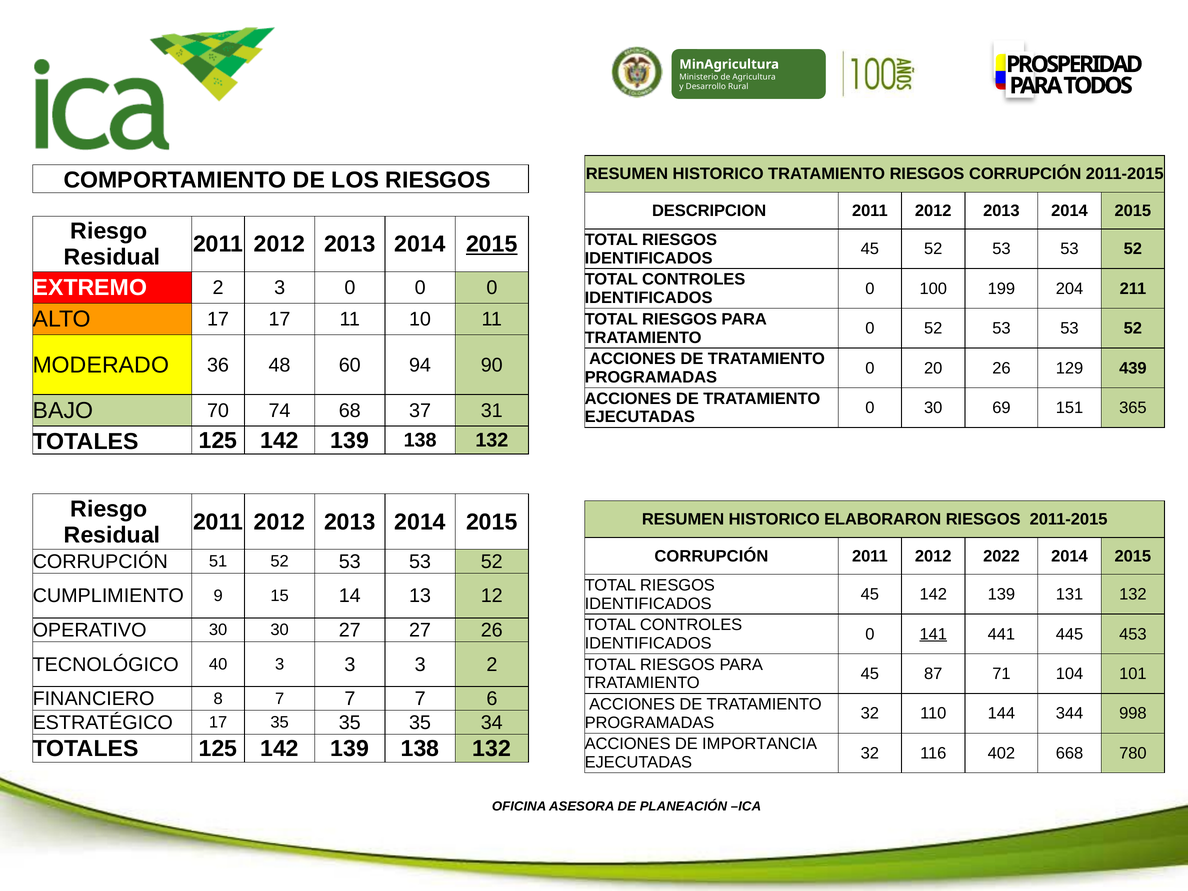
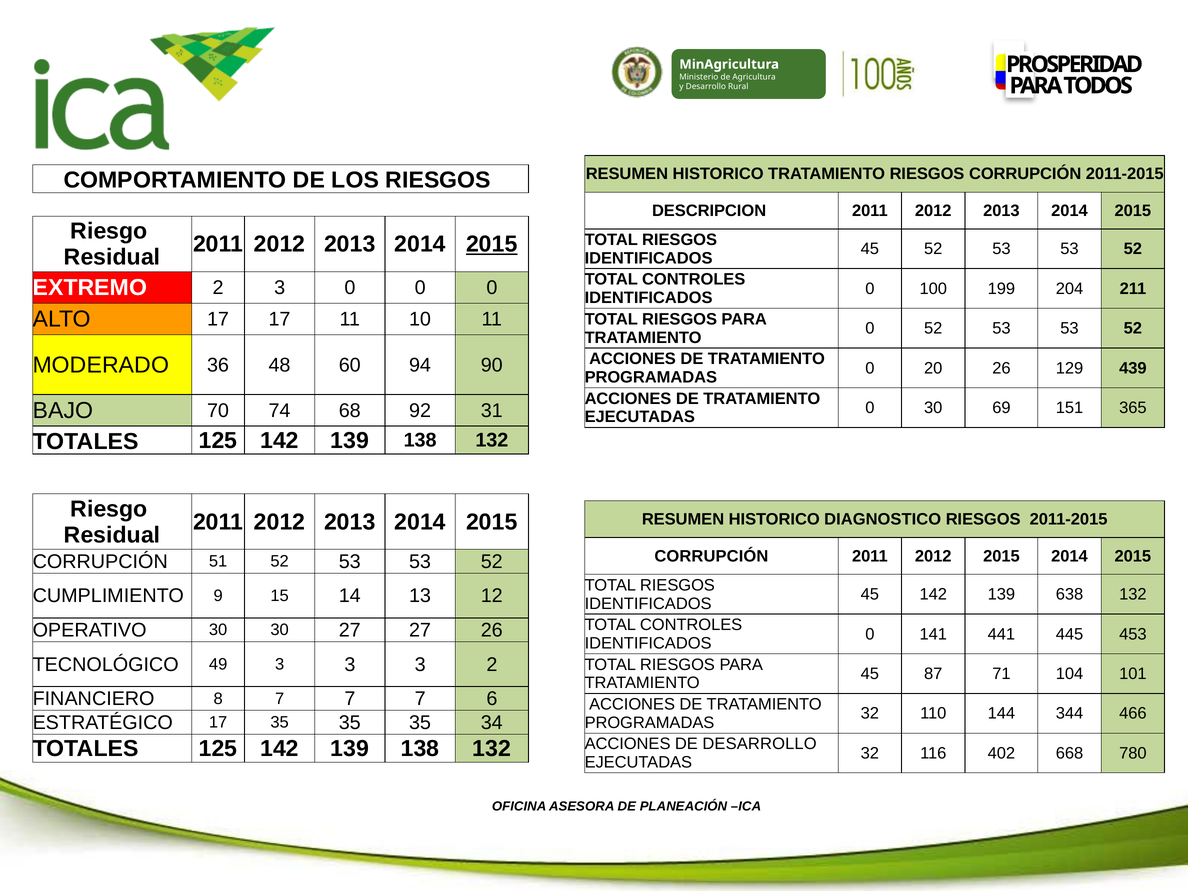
37: 37 -> 92
ELABORARON: ELABORARON -> DIAGNOSTICO
2012 2022: 2022 -> 2015
131: 131 -> 638
141 underline: present -> none
40: 40 -> 49
998: 998 -> 466
DE IMPORTANCIA: IMPORTANCIA -> DESARROLLO
